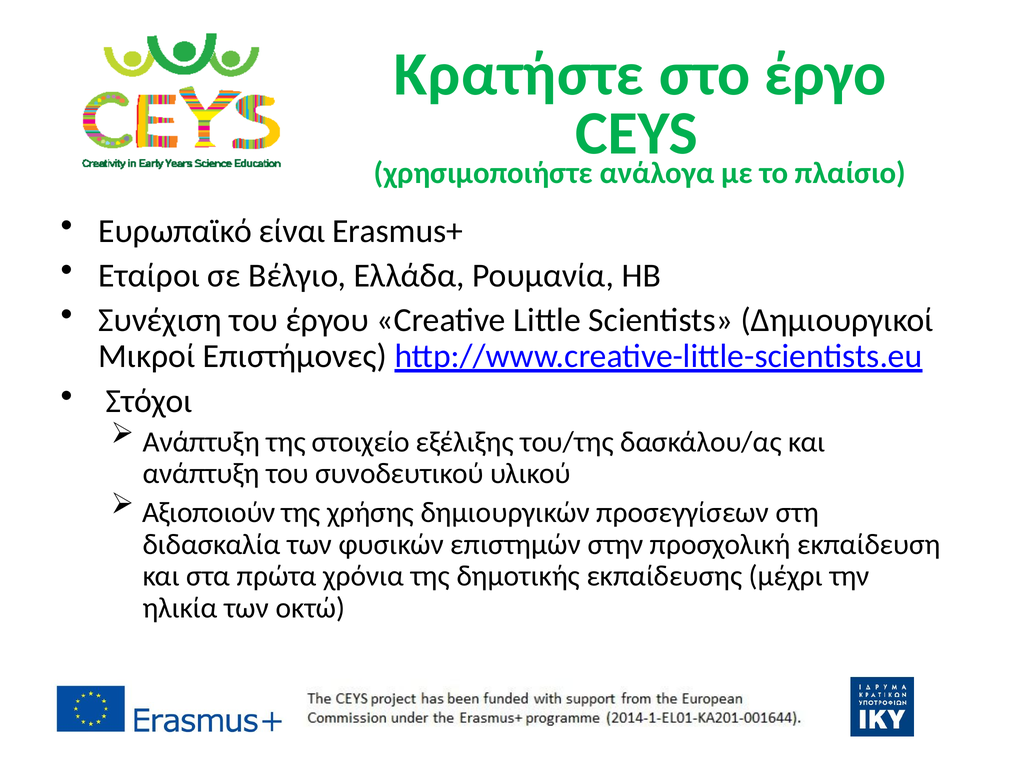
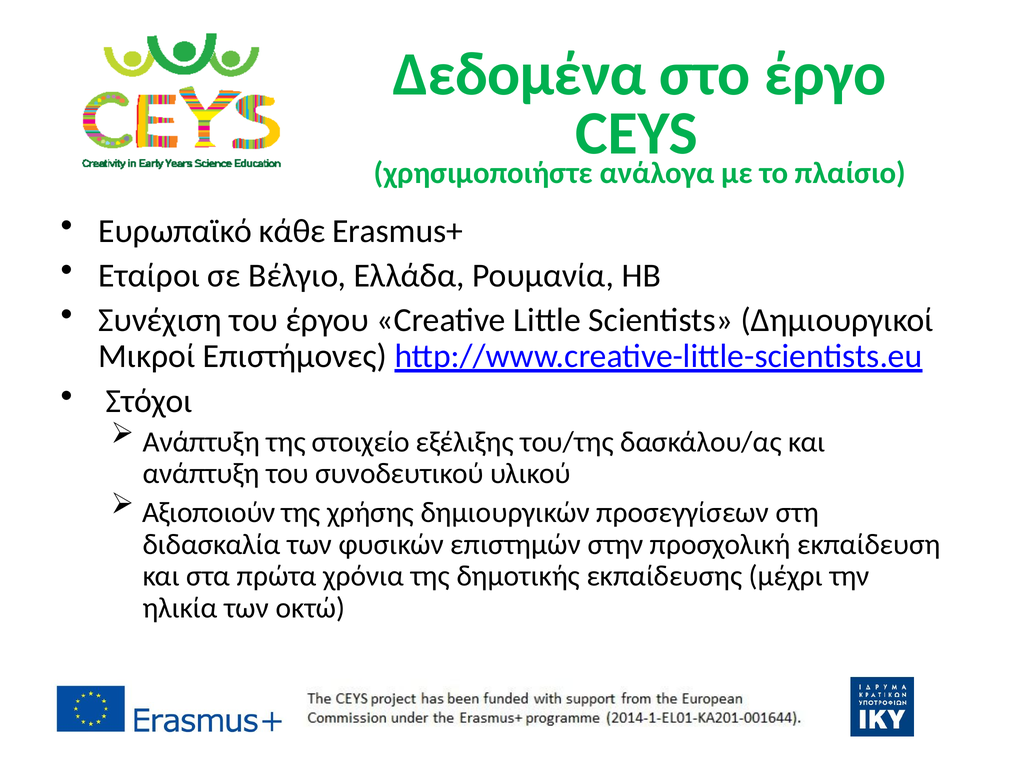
Κρατήστε: Κρατήστε -> Δεδομένα
είναι: είναι -> κάθε
